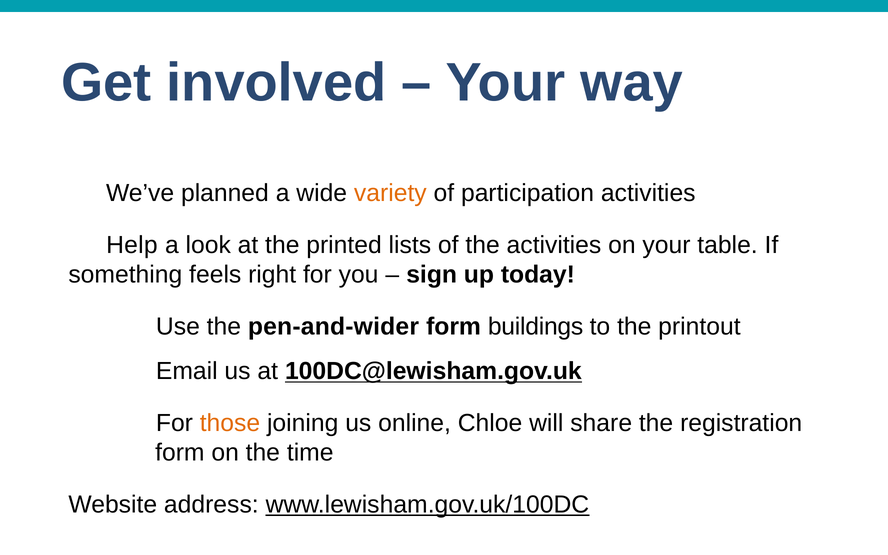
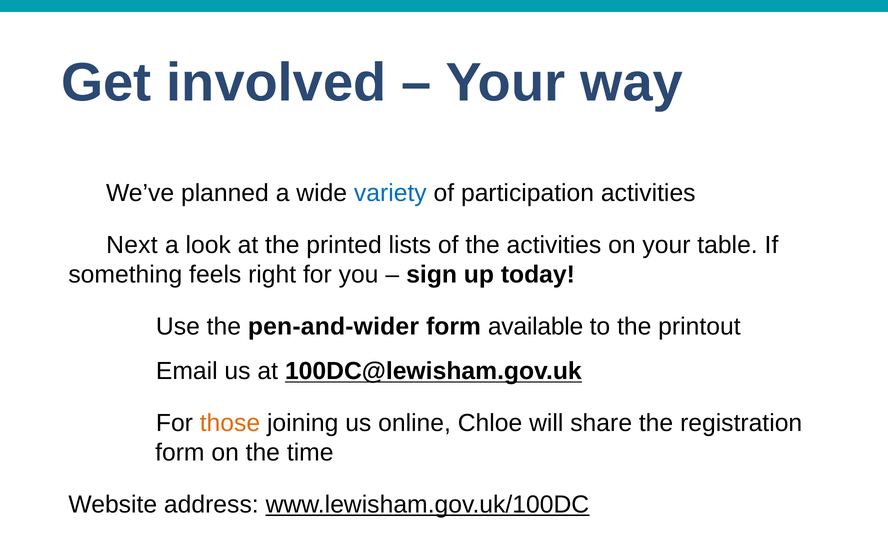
variety colour: orange -> blue
Help: Help -> Next
buildings: buildings -> available
